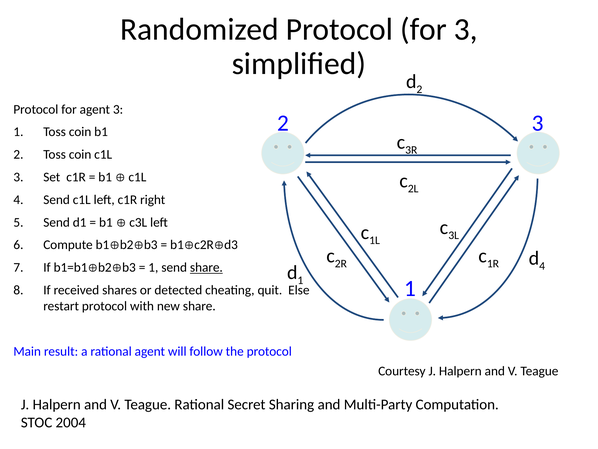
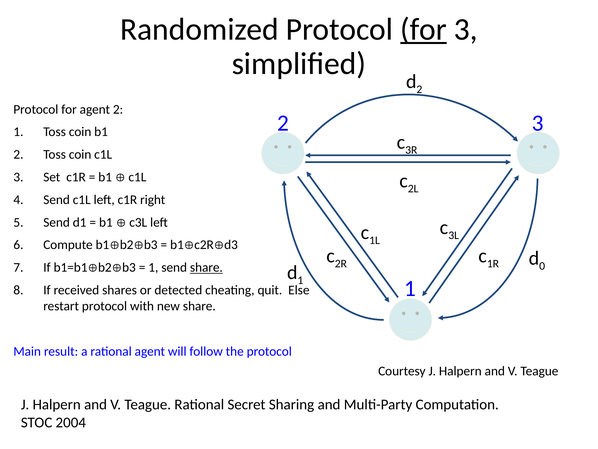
for at (423, 29) underline: none -> present
agent 3: 3 -> 2
4 at (542, 266): 4 -> 0
